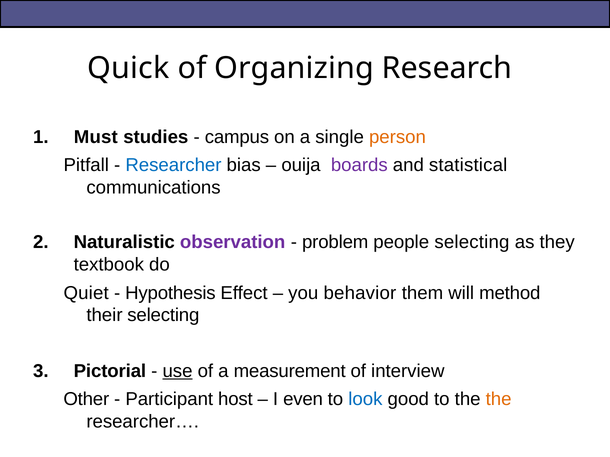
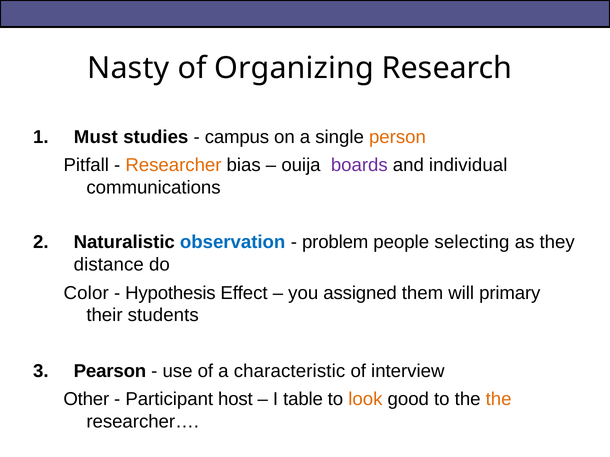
Quick: Quick -> Nasty
Researcher colour: blue -> orange
statistical: statistical -> individual
observation colour: purple -> blue
textbook: textbook -> distance
Quiet: Quiet -> Color
behavior: behavior -> assigned
method: method -> primary
their selecting: selecting -> students
Pictorial: Pictorial -> Pearson
use underline: present -> none
measurement: measurement -> characteristic
even: even -> table
look colour: blue -> orange
